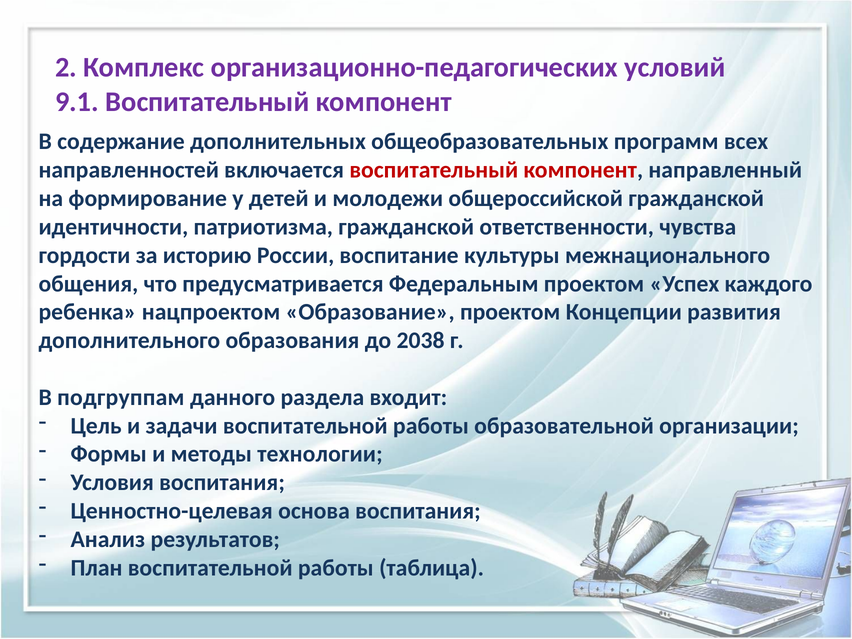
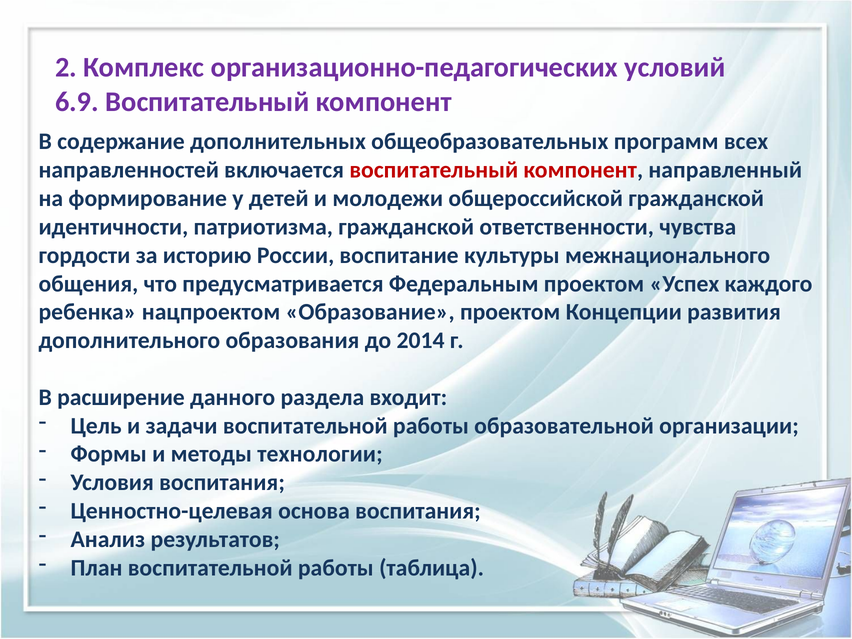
9.1: 9.1 -> 6.9
2038: 2038 -> 2014
подгруппам: подгруппам -> расширение
